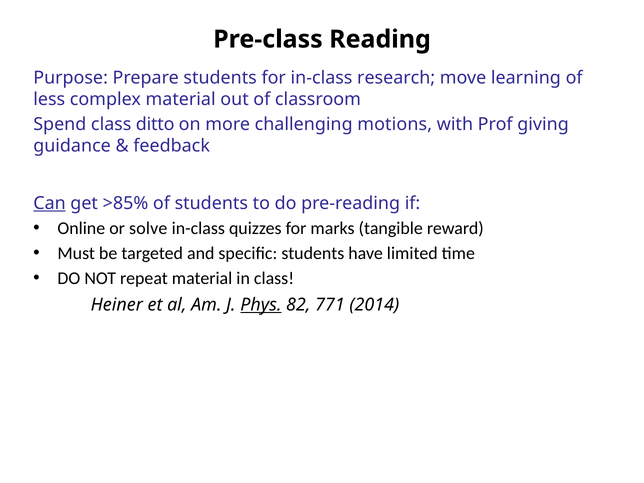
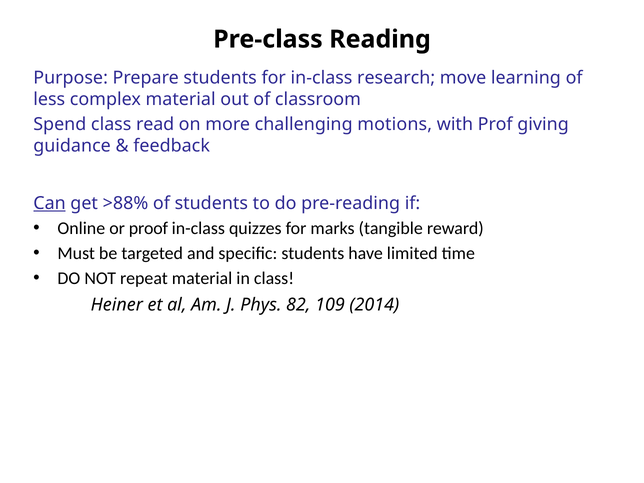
ditto: ditto -> read
>85%: >85% -> >88%
solve: solve -> proof
Phys underline: present -> none
771: 771 -> 109
